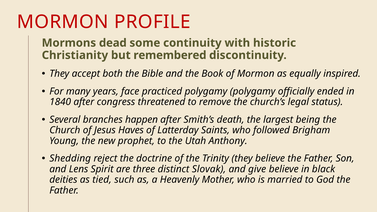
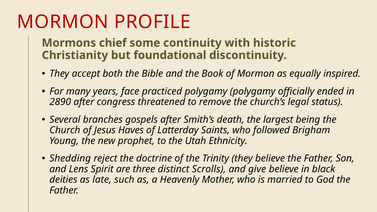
dead: dead -> chief
remembered: remembered -> foundational
1840: 1840 -> 2890
happen: happen -> gospels
Anthony: Anthony -> Ethnicity
Slovak: Slovak -> Scrolls
tied: tied -> late
